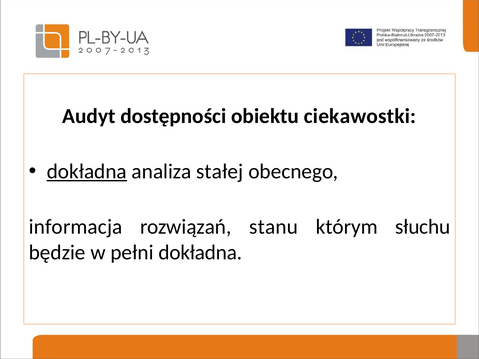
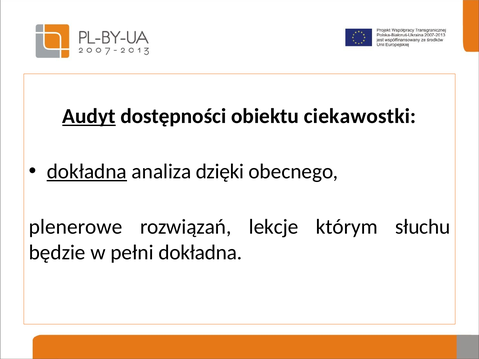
Audyt underline: none -> present
stałej: stałej -> dzięki
informacja: informacja -> plenerowe
stanu: stanu -> lekcje
